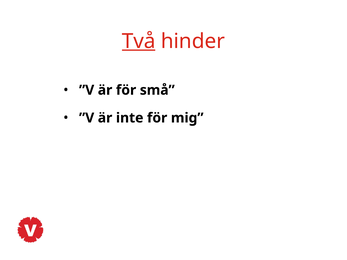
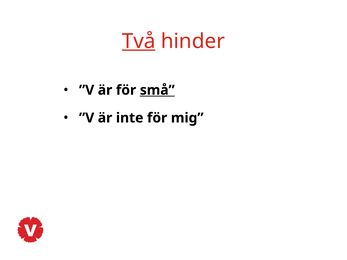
små underline: none -> present
